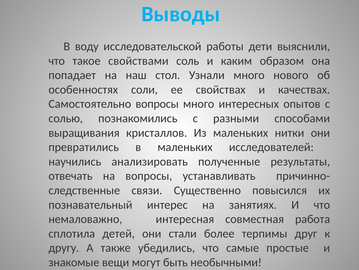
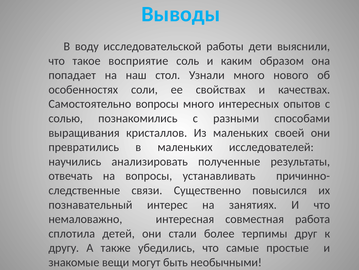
свойствами: свойствами -> восприятие
нитки: нитки -> своей
